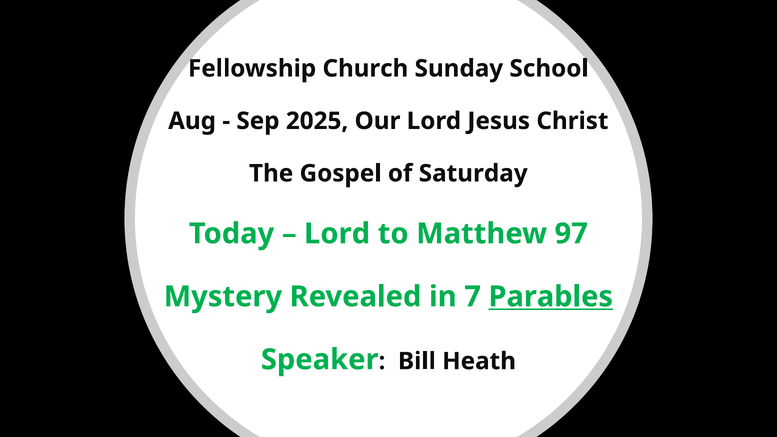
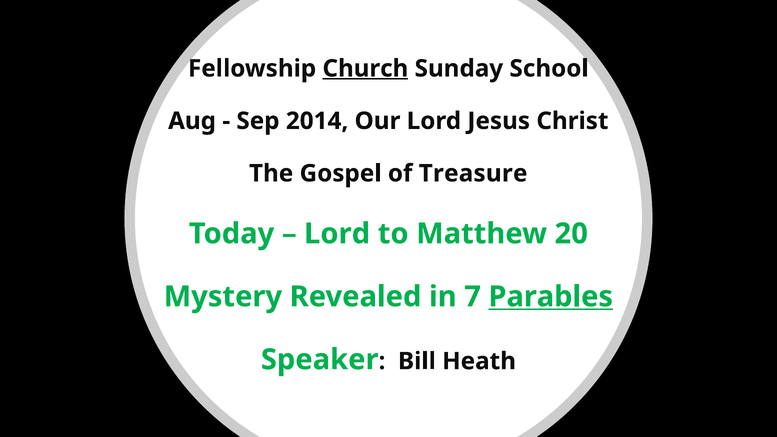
Church underline: none -> present
2025: 2025 -> 2014
Saturday: Saturday -> Treasure
97: 97 -> 20
